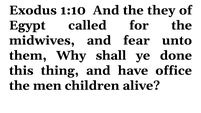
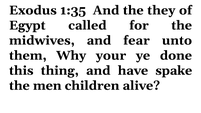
1:10: 1:10 -> 1:35
shall: shall -> your
office: office -> spake
